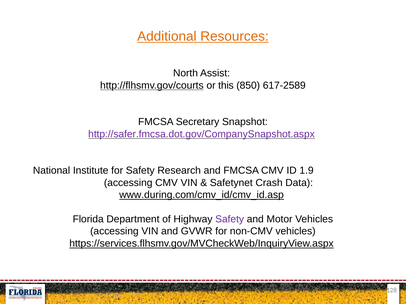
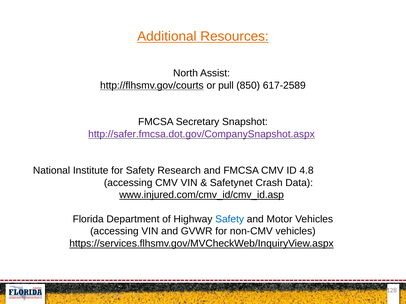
this: this -> pull
1.9: 1.9 -> 4.8
www.during.com/cmv_id/cmv_id.asp: www.during.com/cmv_id/cmv_id.asp -> www.injured.com/cmv_id/cmv_id.asp
Safety at (230, 220) colour: purple -> blue
